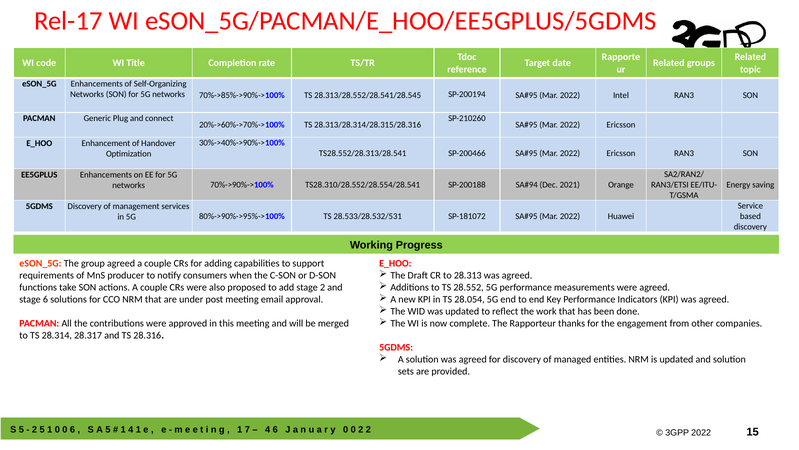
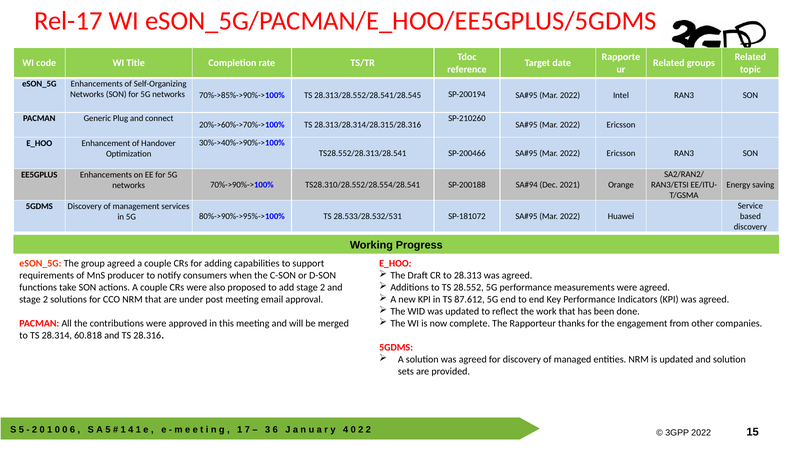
28.054: 28.054 -> 87.612
6 at (45, 299): 6 -> 2
28.317: 28.317 -> 60.818
2 5: 5 -> 0
4 at (268, 429): 4 -> 3
0 at (346, 429): 0 -> 4
